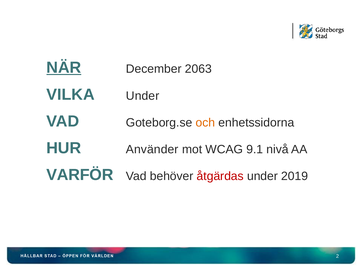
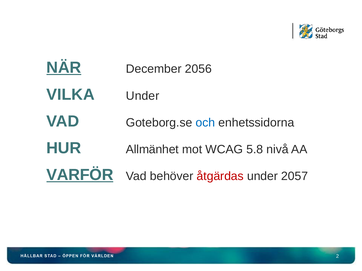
2063: 2063 -> 2056
och colour: orange -> blue
Använder: Använder -> Allmänhet
9.1: 9.1 -> 5.8
VARFÖR underline: none -> present
2019: 2019 -> 2057
